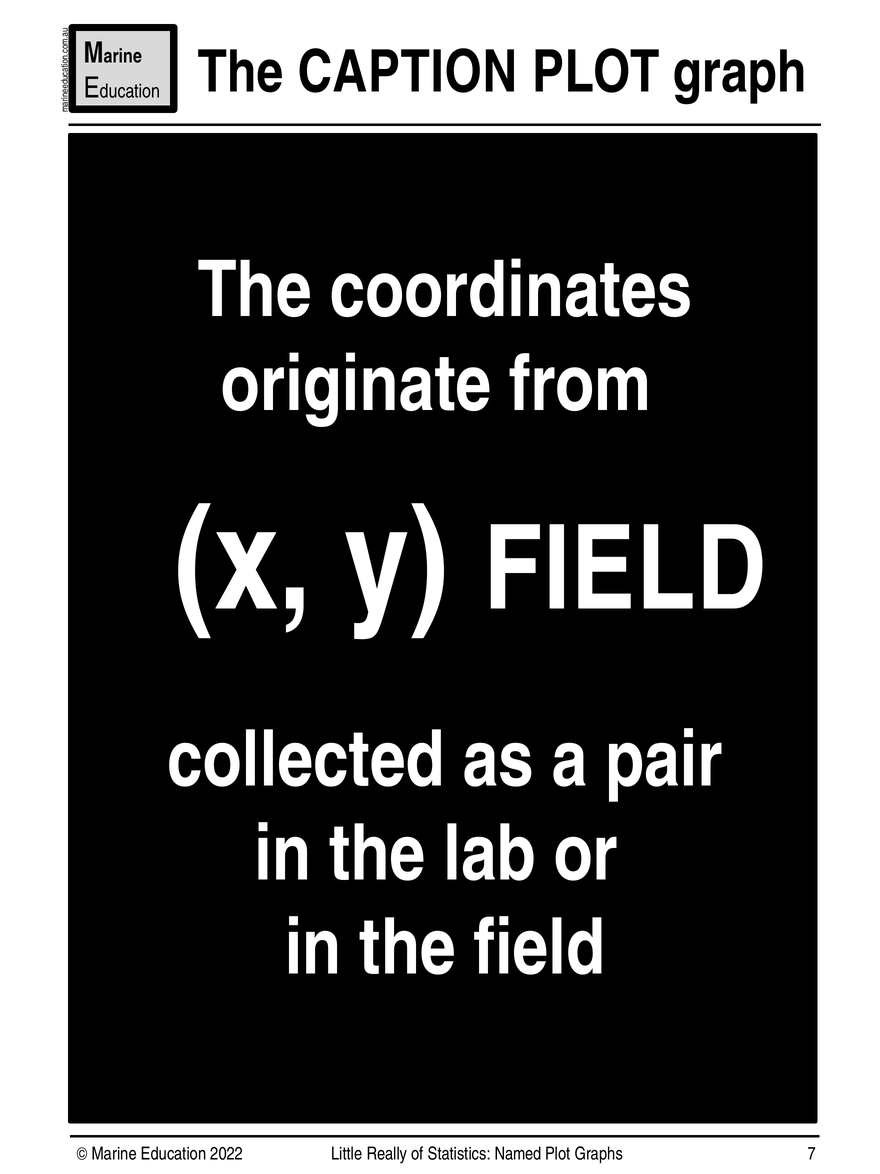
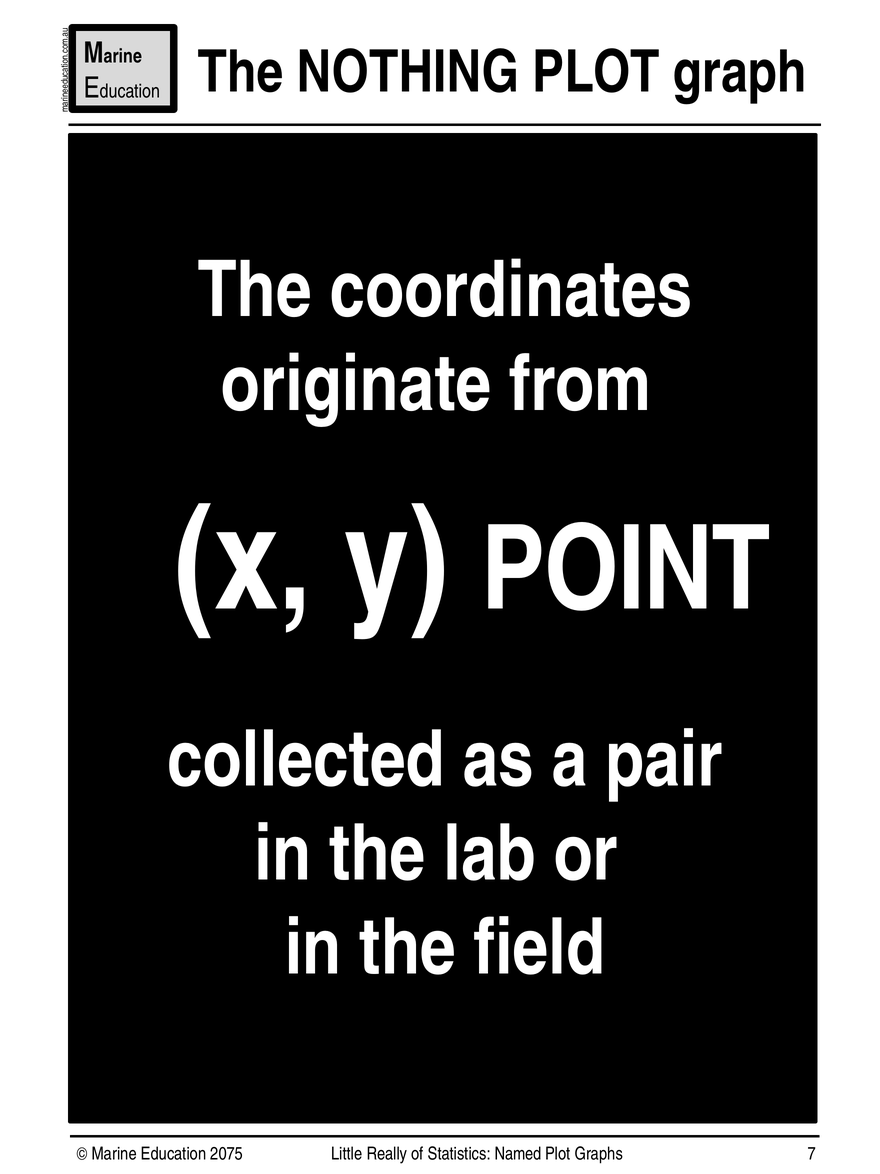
CAPTION: CAPTION -> NOTHING
y FIELD: FIELD -> POINT
2022: 2022 -> 2075
